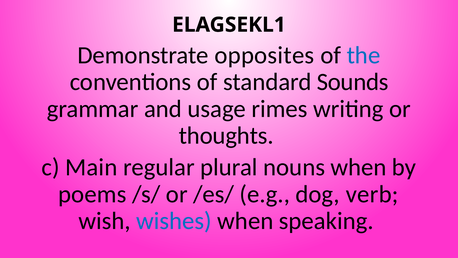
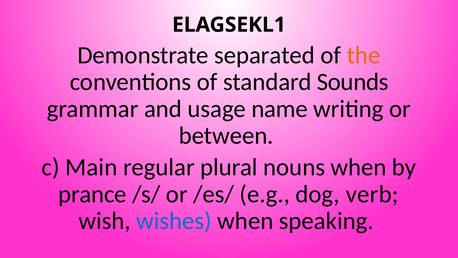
opposites: opposites -> separated
the colour: blue -> orange
rimes: rimes -> name
thoughts: thoughts -> between
poems: poems -> prance
